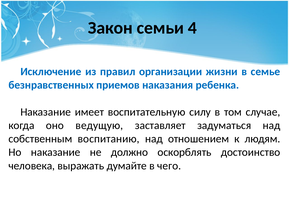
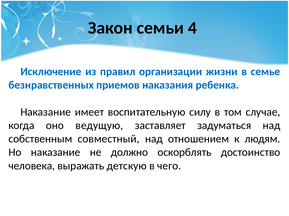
воспитанию: воспитанию -> совместный
думайте: думайте -> детскую
